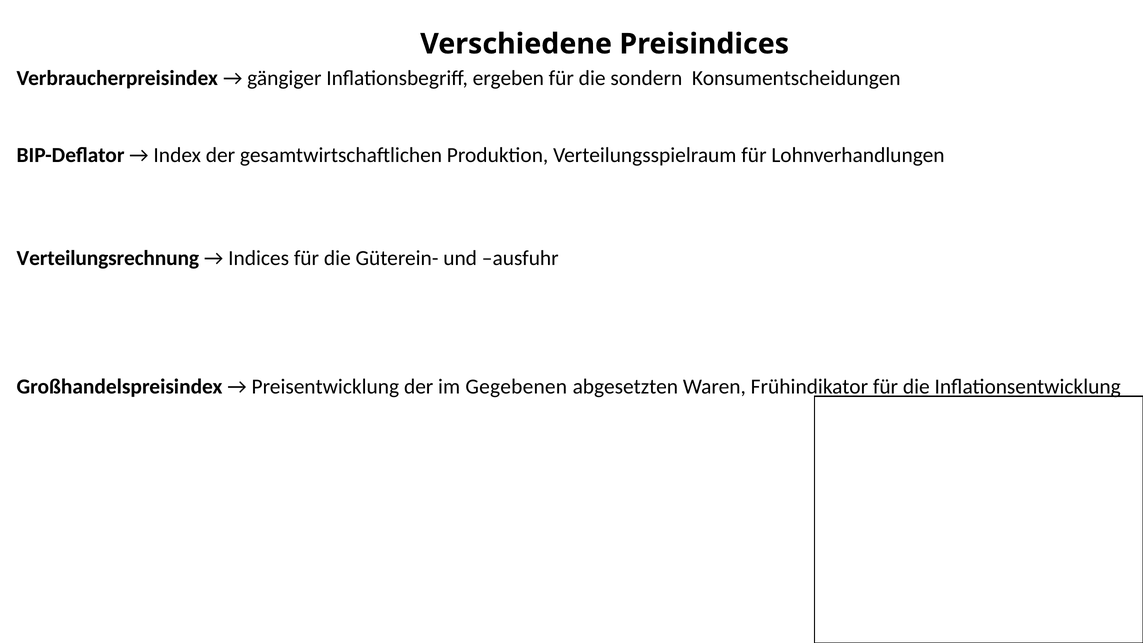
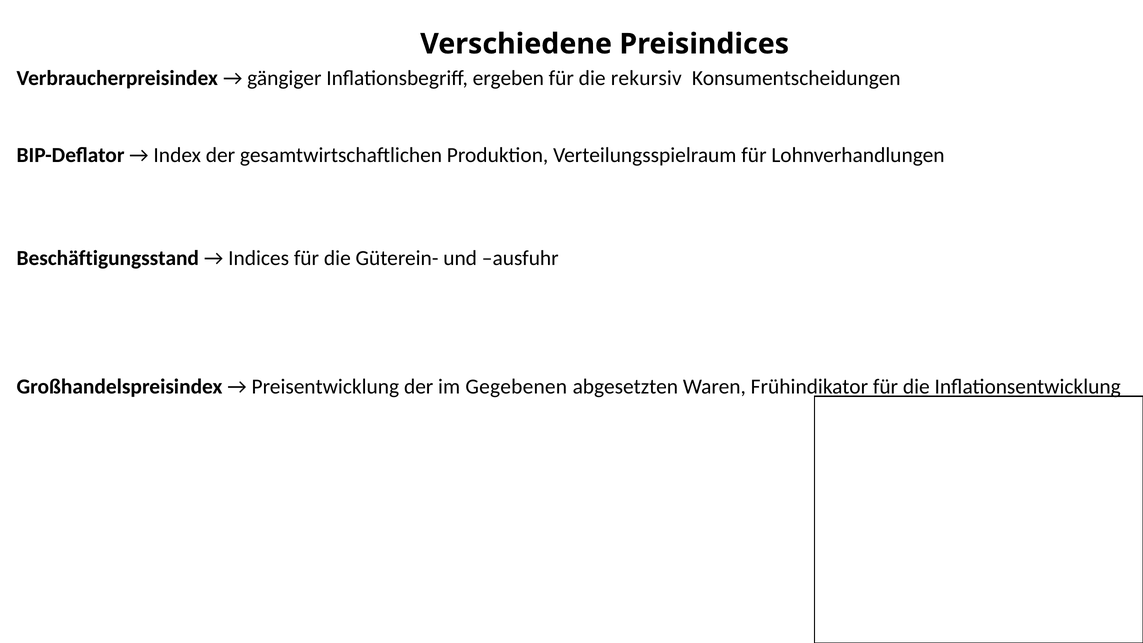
sondern: sondern -> rekursiv
Verteilungsrechnung: Verteilungsrechnung -> Beschäftigungsstand
